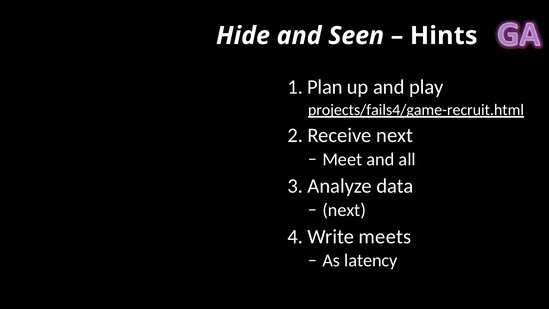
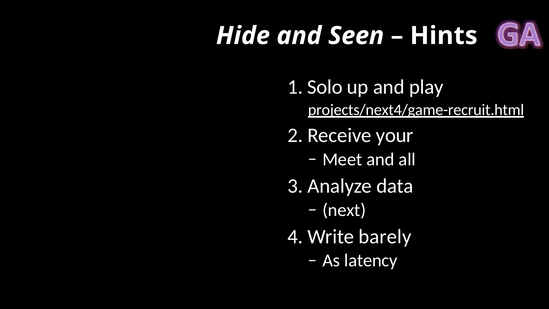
Plan: Plan -> Solo
projects/fails4/game-recruit.html: projects/fails4/game-recruit.html -> projects/next4/game-recruit.html
Receive next: next -> your
meets: meets -> barely
